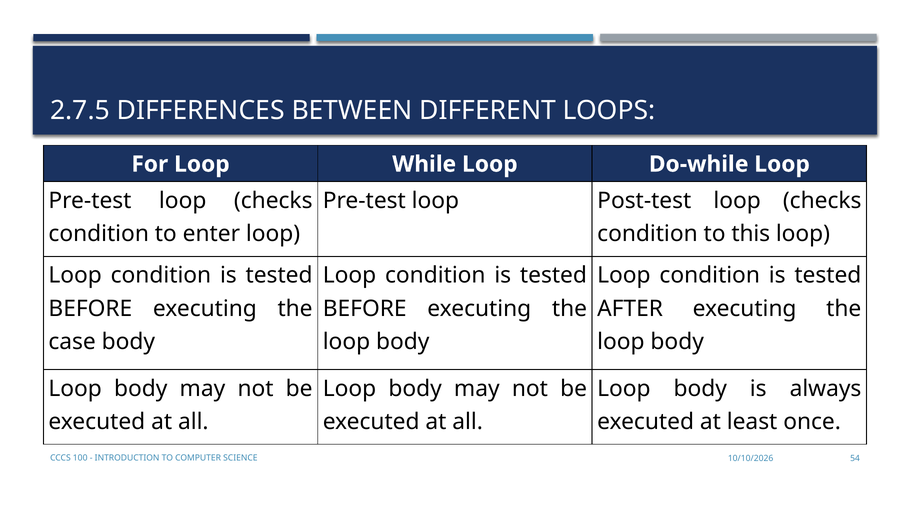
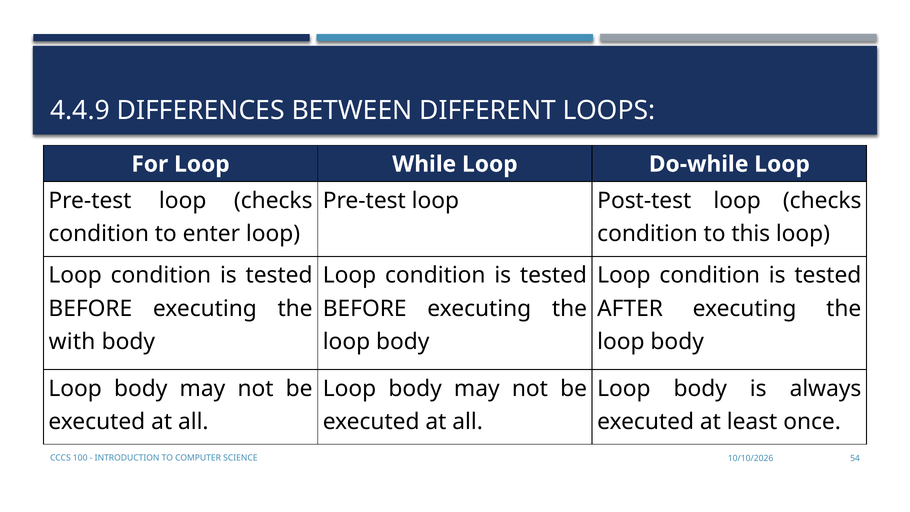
2.7.5: 2.7.5 -> 4.4.9
case: case -> with
